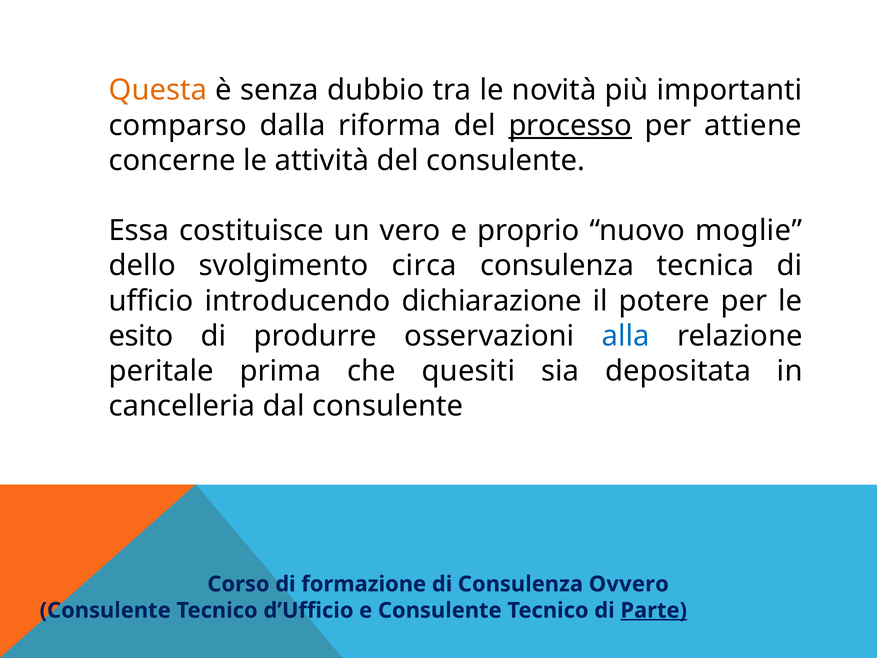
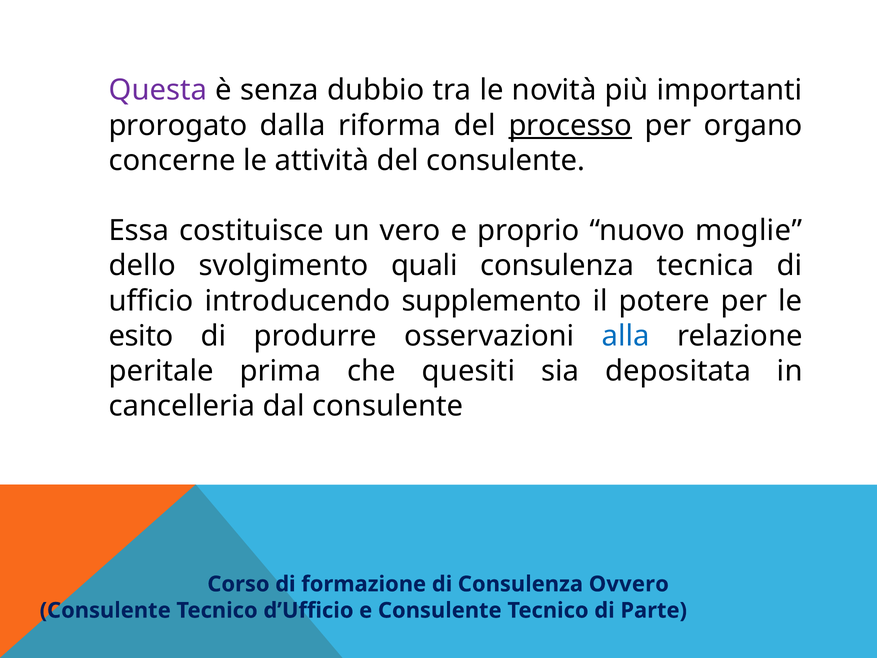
Questa colour: orange -> purple
comparso: comparso -> prorogato
attiene: attiene -> organo
circa: circa -> quali
dichiarazione: dichiarazione -> supplemento
Parte underline: present -> none
